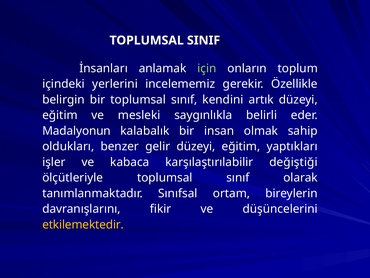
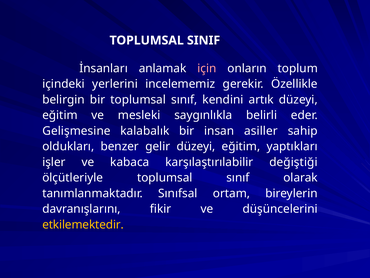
için colour: light green -> pink
Madalyonun: Madalyonun -> Gelişmesine
olmak: olmak -> asiller
